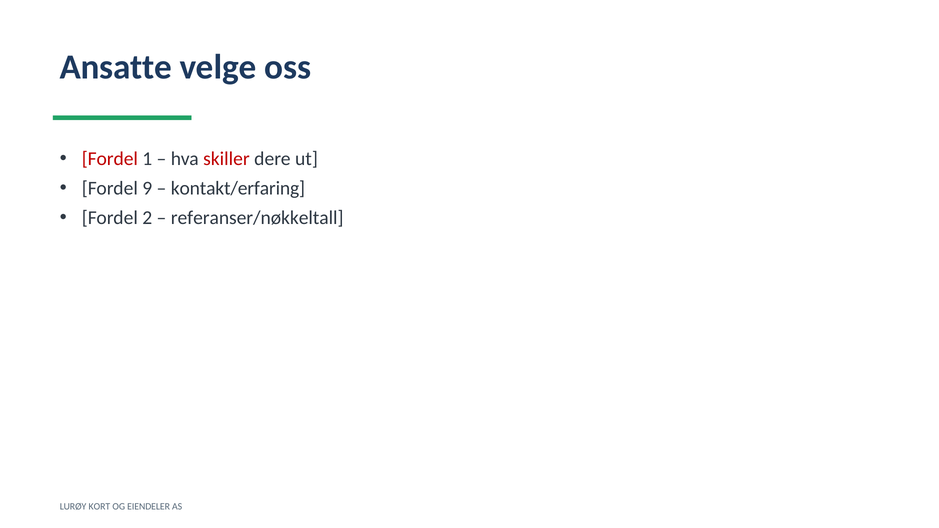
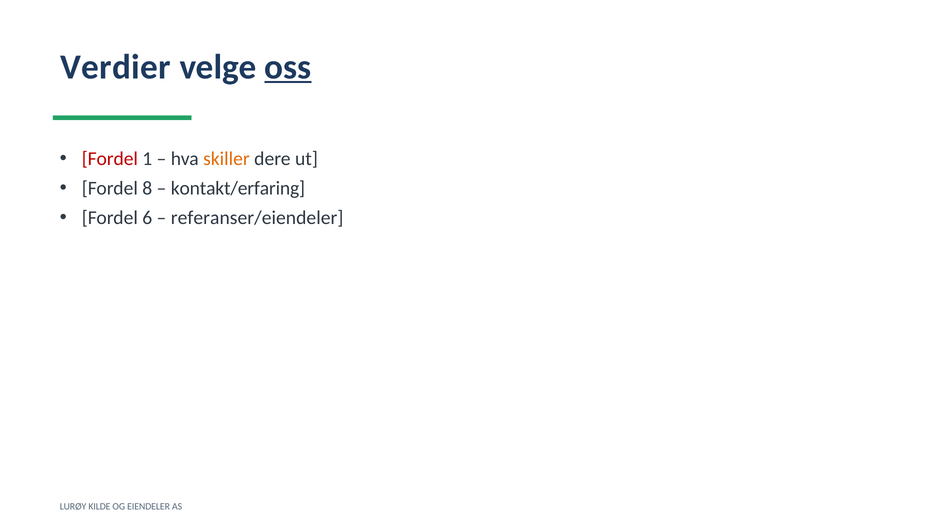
Ansatte: Ansatte -> Verdier
oss underline: none -> present
skiller colour: red -> orange
9: 9 -> 8
2: 2 -> 6
referanser/nøkkeltall: referanser/nøkkeltall -> referanser/eiendeler
KORT: KORT -> KILDE
